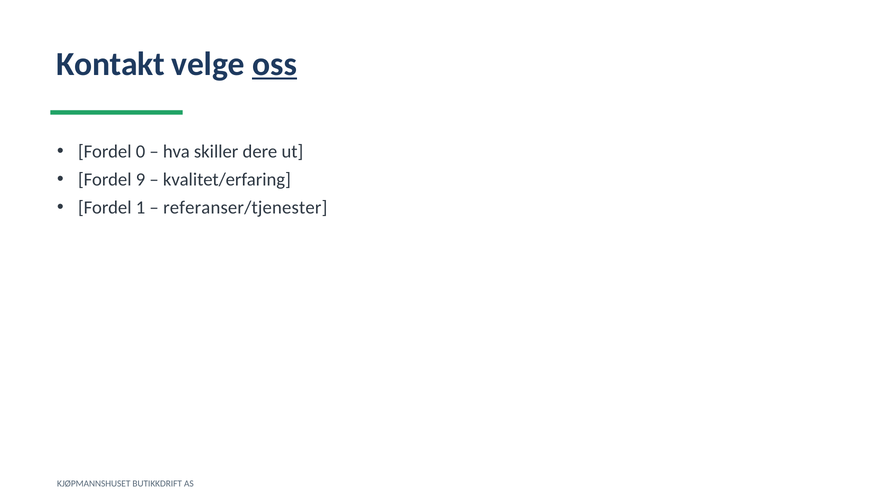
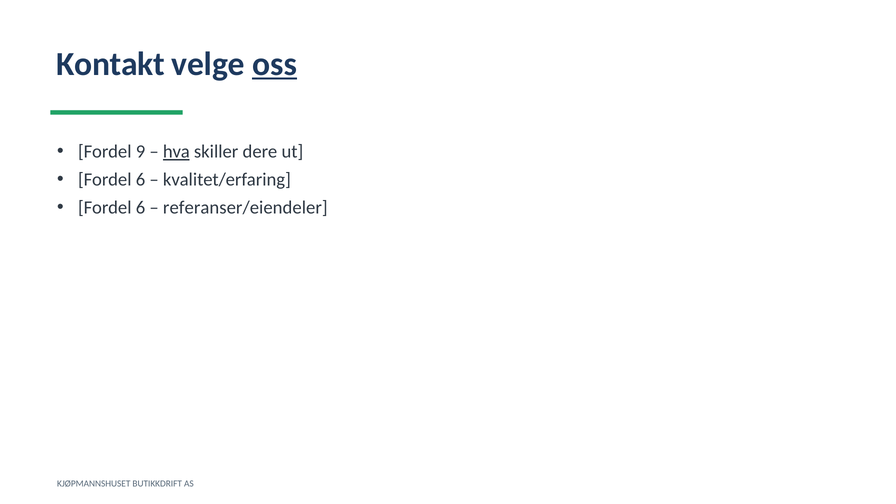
0: 0 -> 9
hva underline: none -> present
9 at (141, 180): 9 -> 6
1 at (141, 208): 1 -> 6
referanser/tjenester: referanser/tjenester -> referanser/eiendeler
